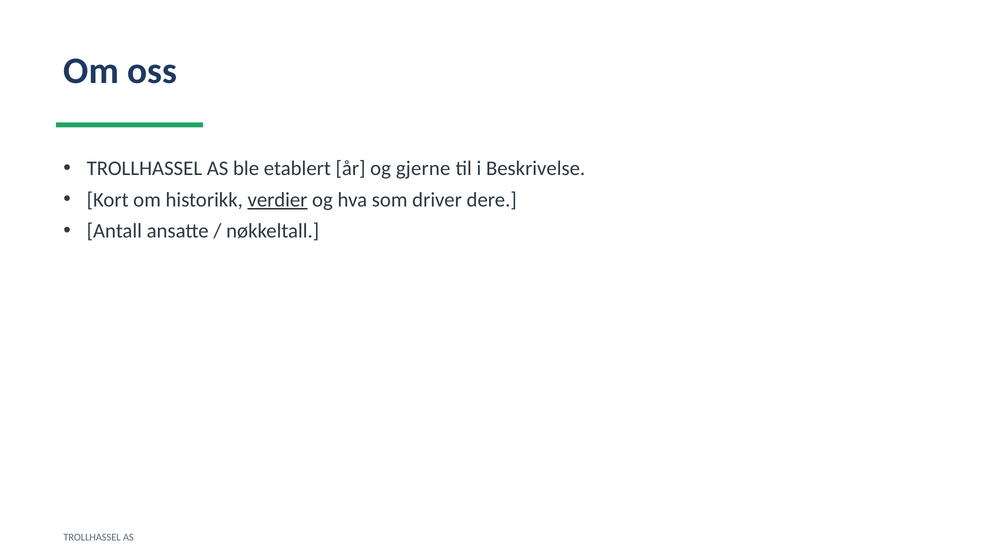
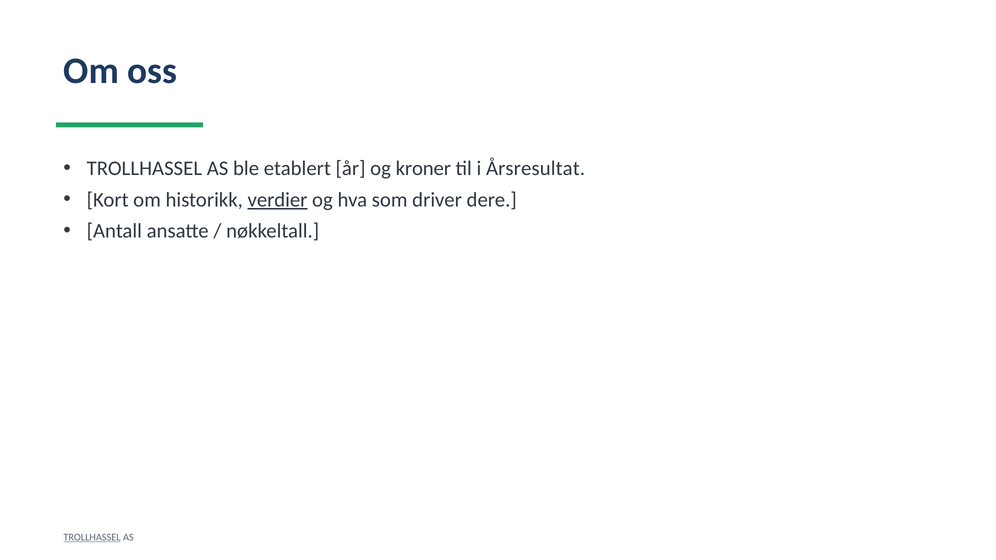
gjerne: gjerne -> kroner
Beskrivelse: Beskrivelse -> Årsresultat
TROLLHASSEL at (92, 538) underline: none -> present
